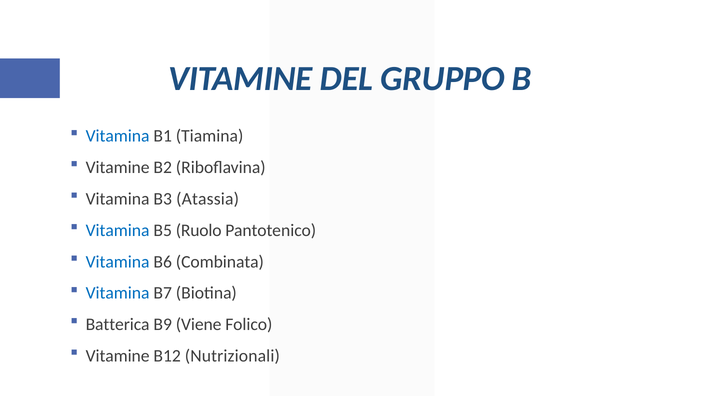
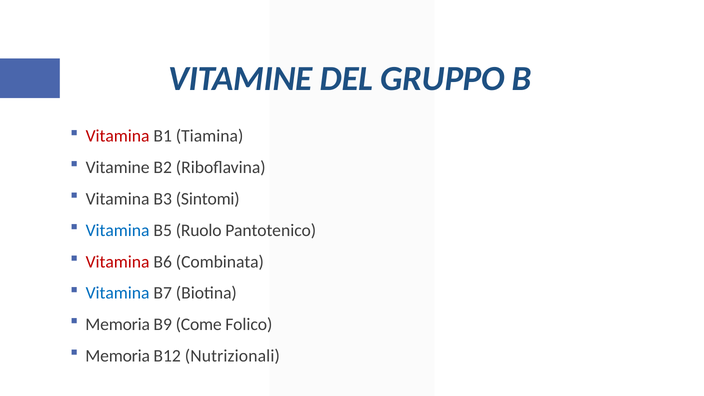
Vitamina at (118, 136) colour: blue -> red
Atassia: Atassia -> Sintomi
Vitamina at (118, 262) colour: blue -> red
Batterica at (118, 324): Batterica -> Memoria
Viene: Viene -> Come
Vitamine at (118, 356): Vitamine -> Memoria
